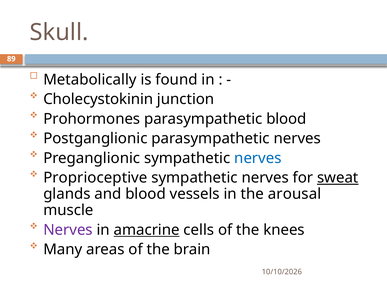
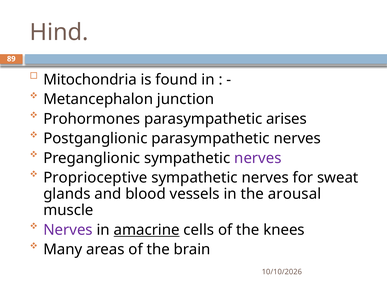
Skull: Skull -> Hind
Metabolically: Metabolically -> Mitochondria
Cholecystokinin: Cholecystokinin -> Metancephalon
parasympathetic blood: blood -> arises
nerves at (258, 158) colour: blue -> purple
sweat underline: present -> none
